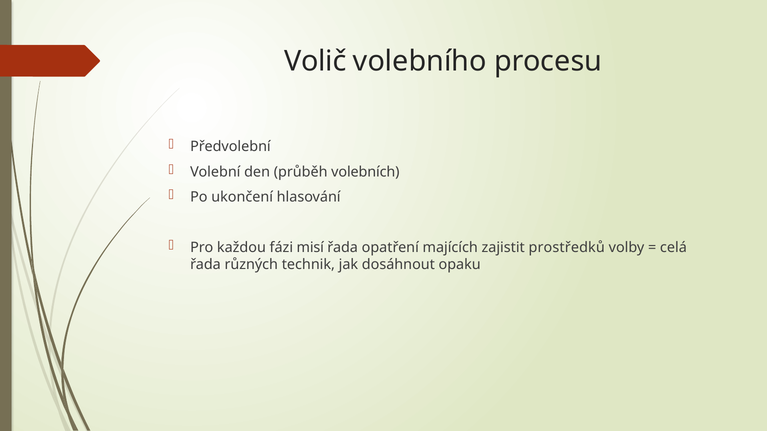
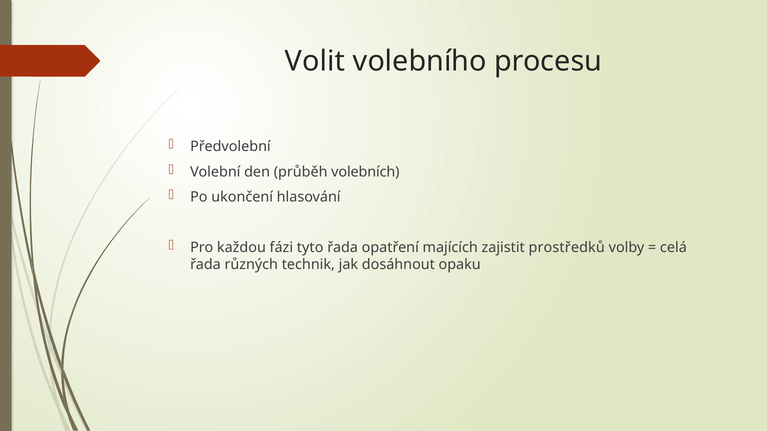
Volič: Volič -> Volit
misí: misí -> tyto
